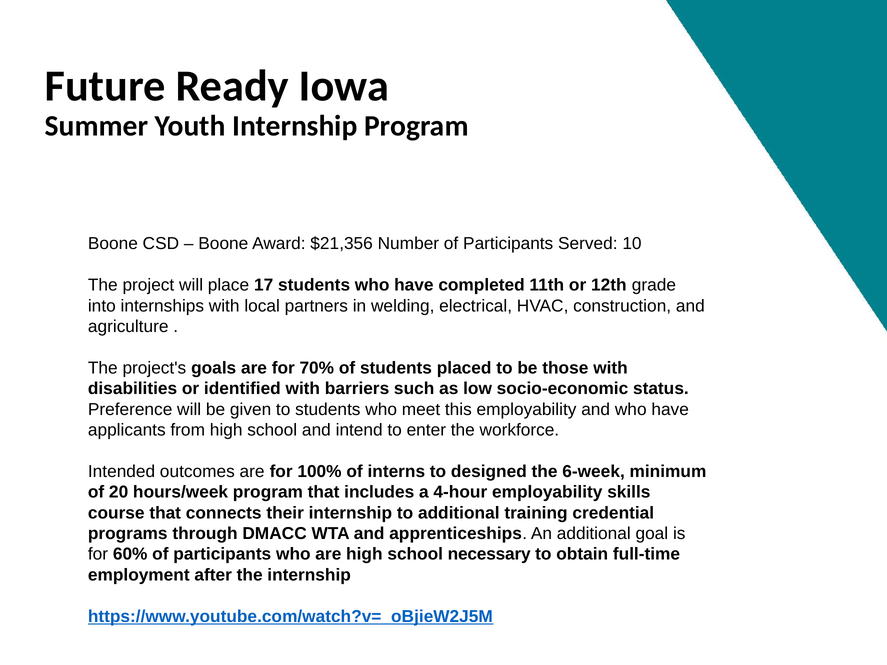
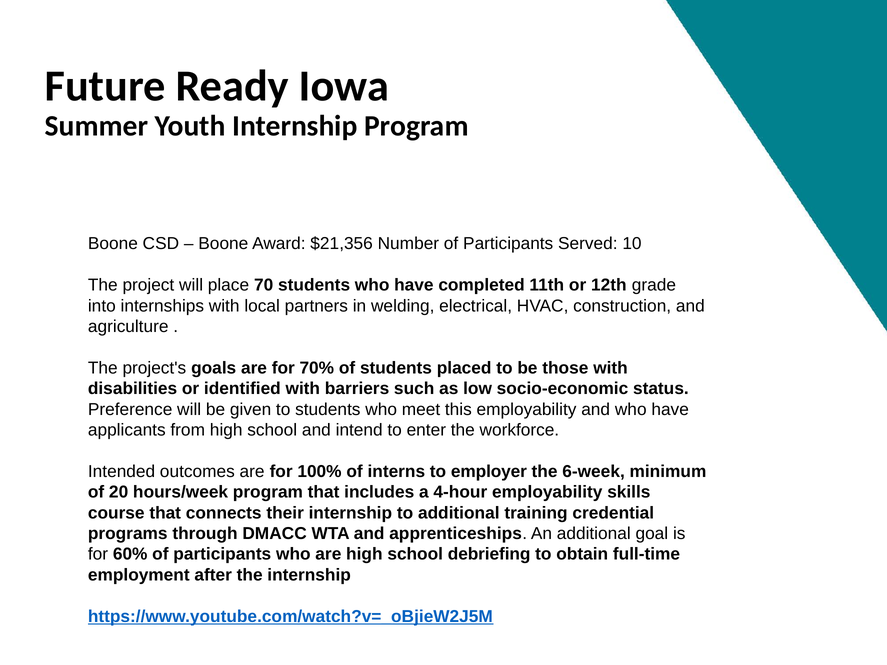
17: 17 -> 70
designed: designed -> employer
necessary: necessary -> debriefing
